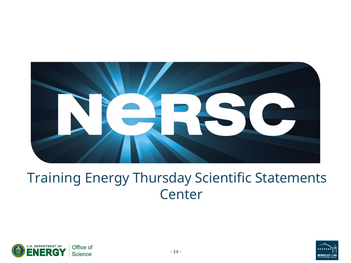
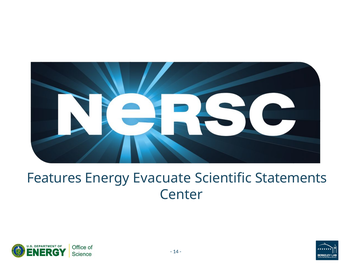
Training: Training -> Features
Thursday: Thursday -> Evacuate
